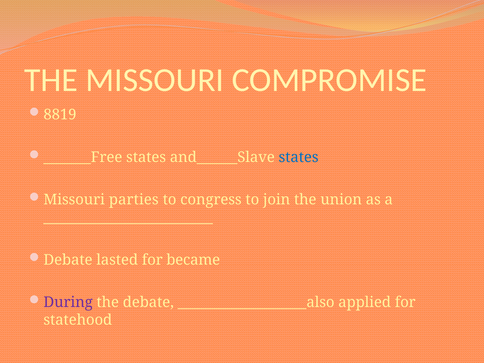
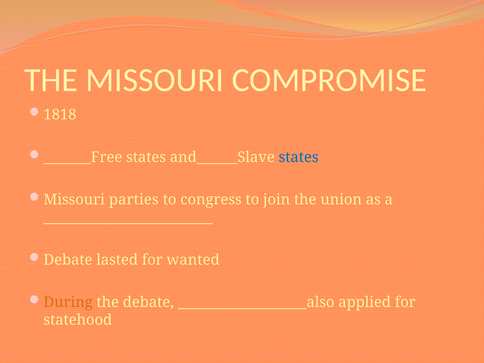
8819: 8819 -> 1818
became: became -> wanted
During colour: purple -> orange
